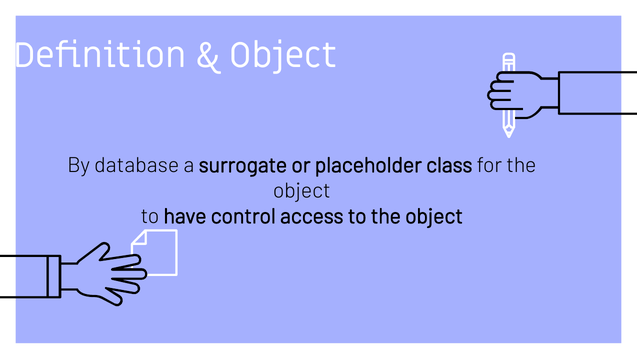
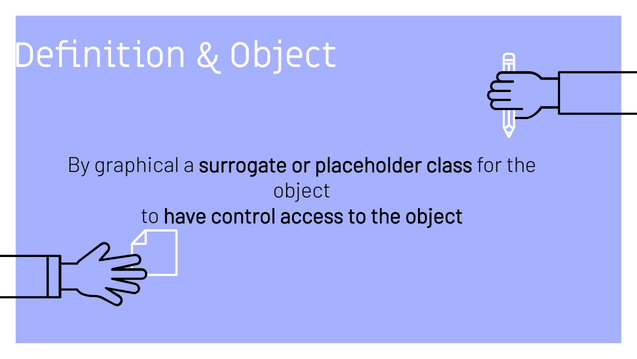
database: database -> graphical
